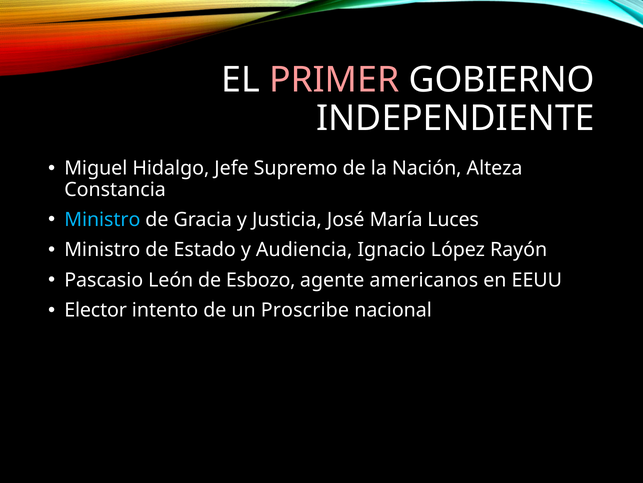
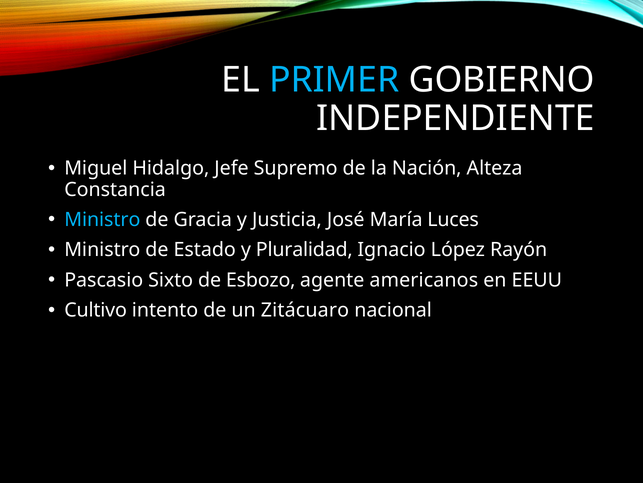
PRIMER colour: pink -> light blue
Audiencia: Audiencia -> Pluralidad
León: León -> Sixto
Elector: Elector -> Cultivo
Proscribe: Proscribe -> Zitácuaro
